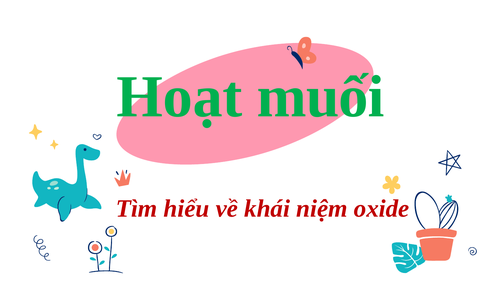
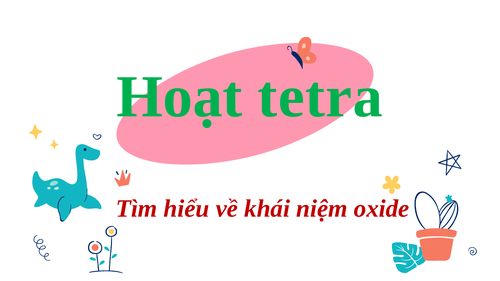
muối: muối -> tetra
